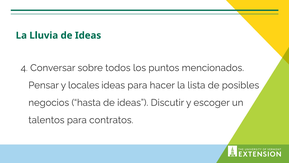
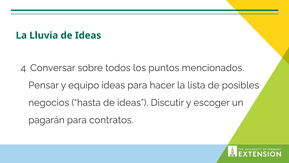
locales: locales -> equipo
talentos: talentos -> pagarán
